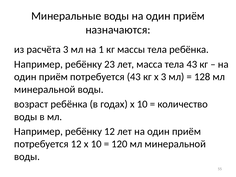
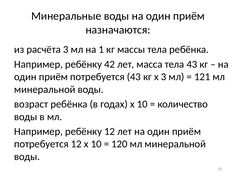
23: 23 -> 42
128: 128 -> 121
